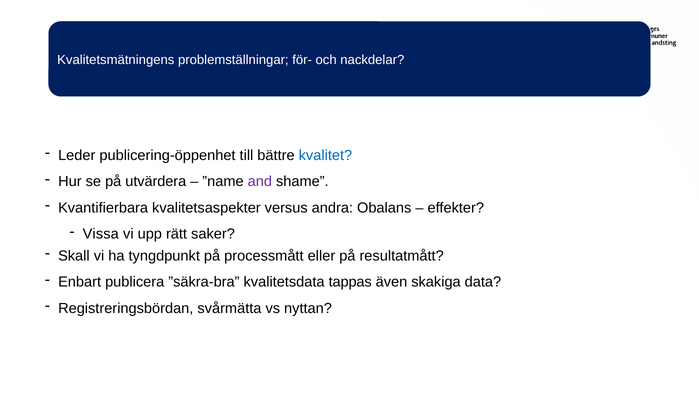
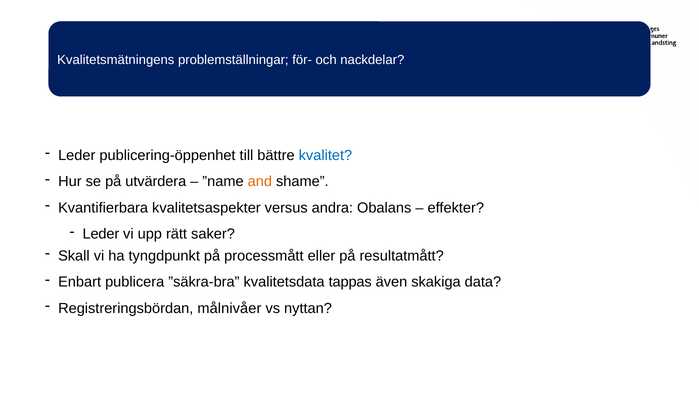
and colour: purple -> orange
Vissa at (101, 234): Vissa -> Leder
svårmätta: svårmätta -> målnivåer
